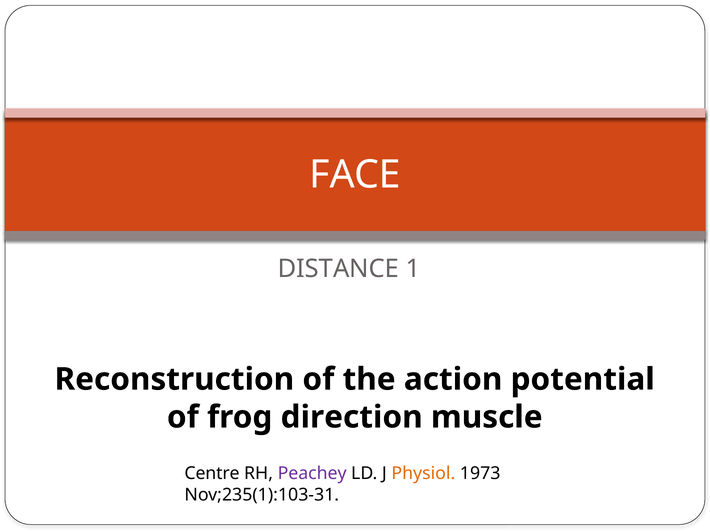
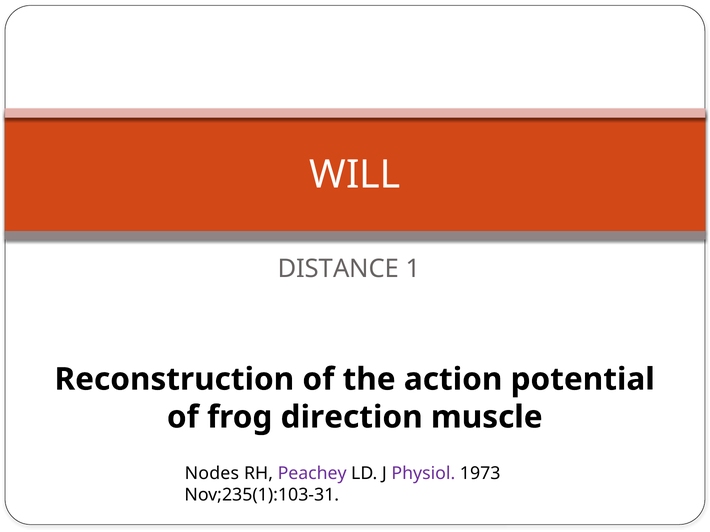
FACE: FACE -> WILL
Centre: Centre -> Nodes
Physiol colour: orange -> purple
